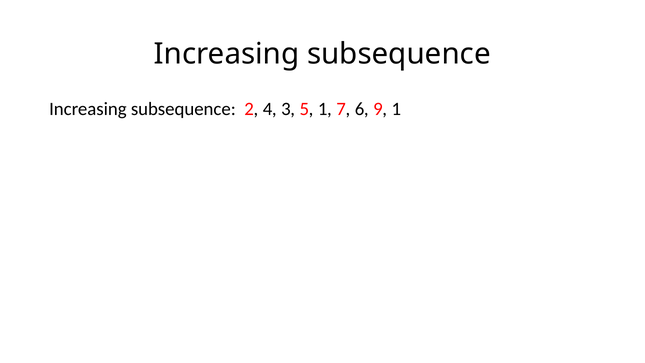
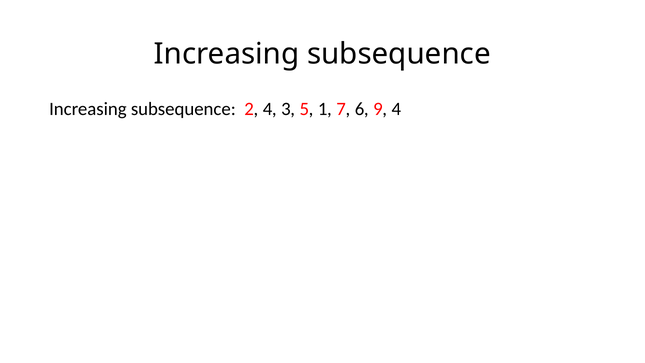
9 1: 1 -> 4
